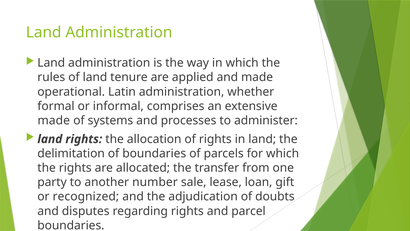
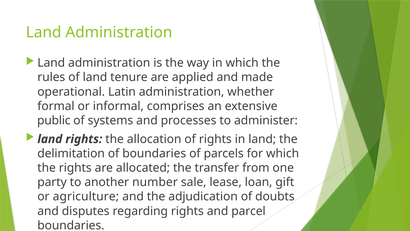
made at (54, 120): made -> public
recognized: recognized -> agriculture
